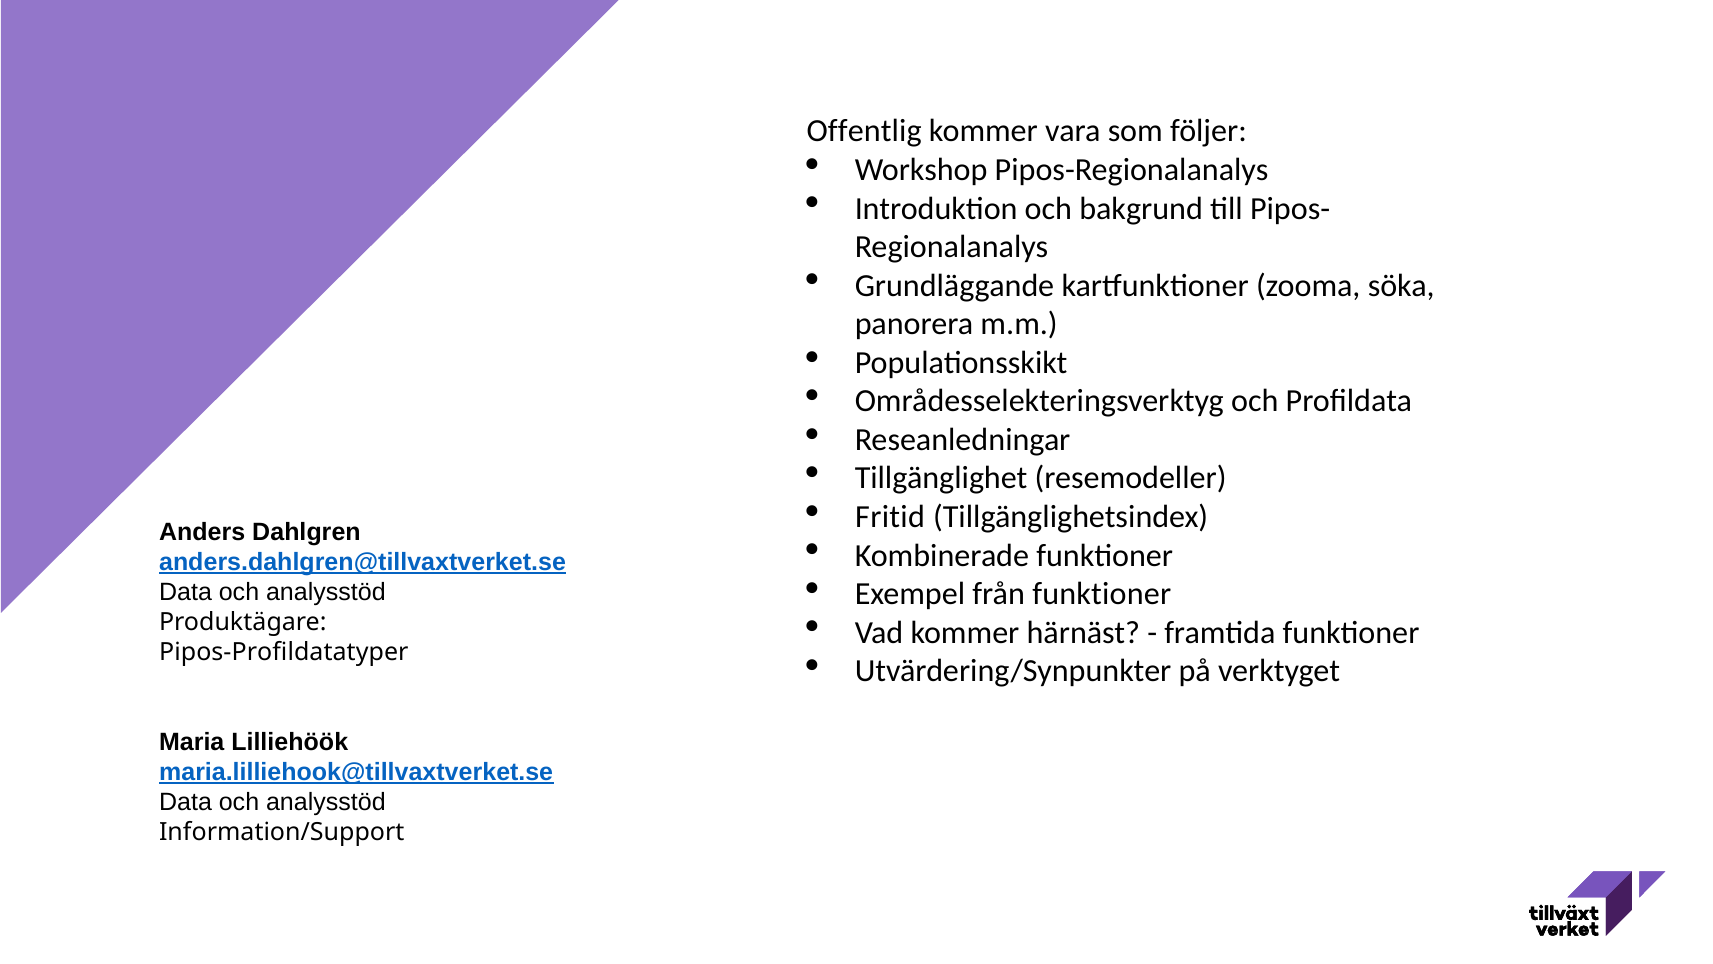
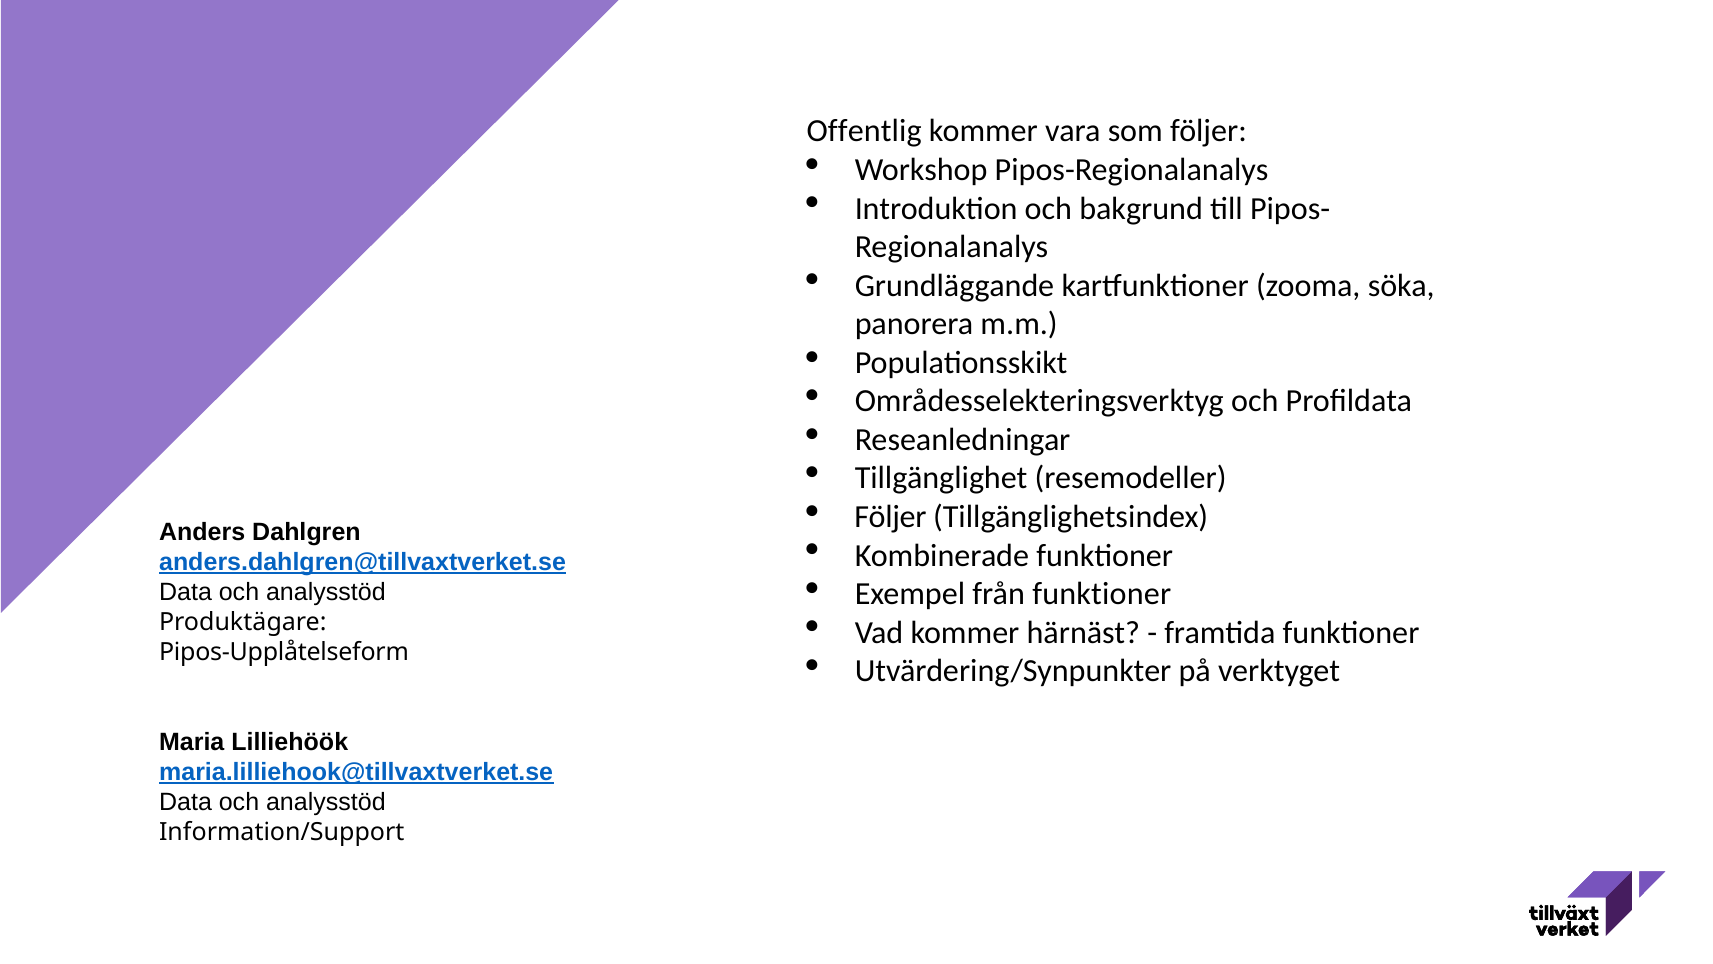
Fritid at (890, 517): Fritid -> Följer
Pipos-Profildatatyper: Pipos-Profildatatyper -> Pipos-Upplåtelseform
